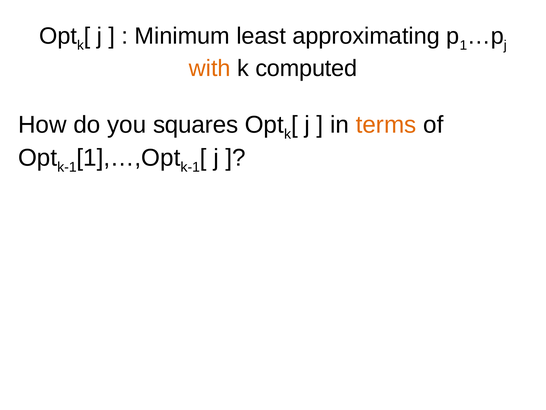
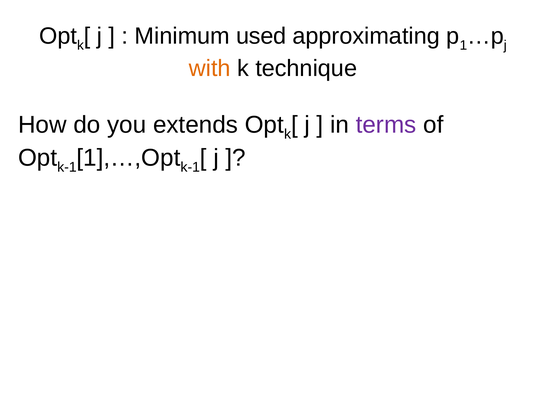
least: least -> used
computed: computed -> technique
squares: squares -> extends
terms colour: orange -> purple
